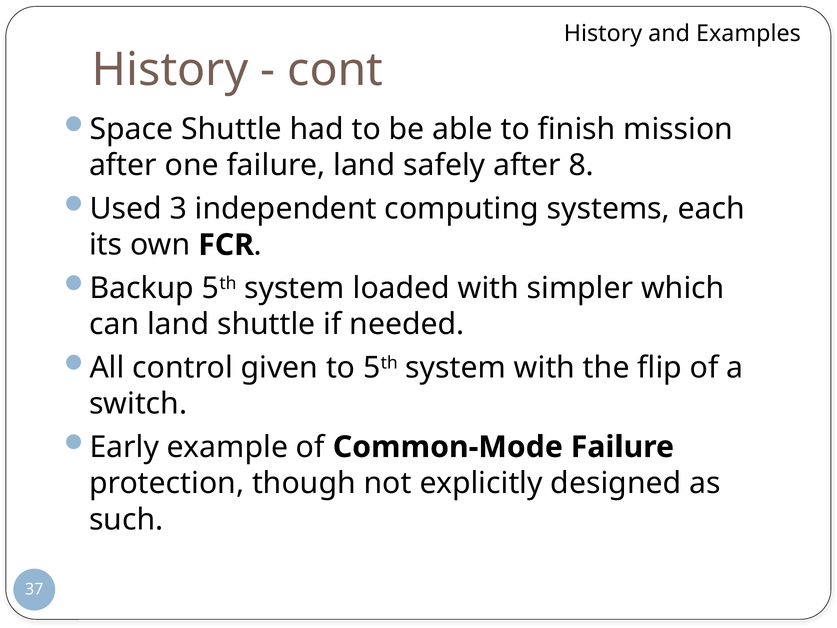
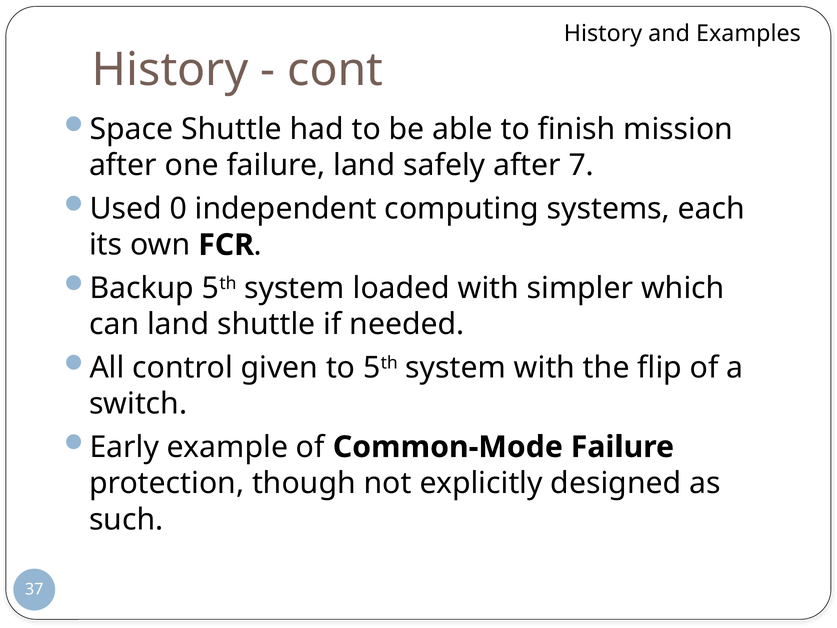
8: 8 -> 7
3: 3 -> 0
